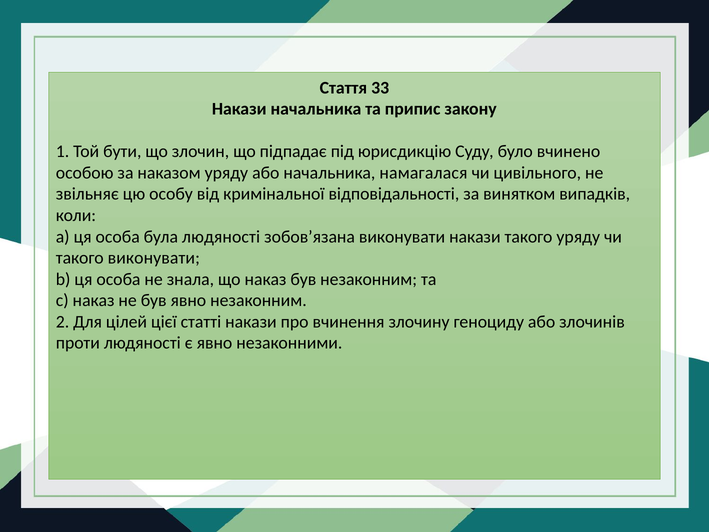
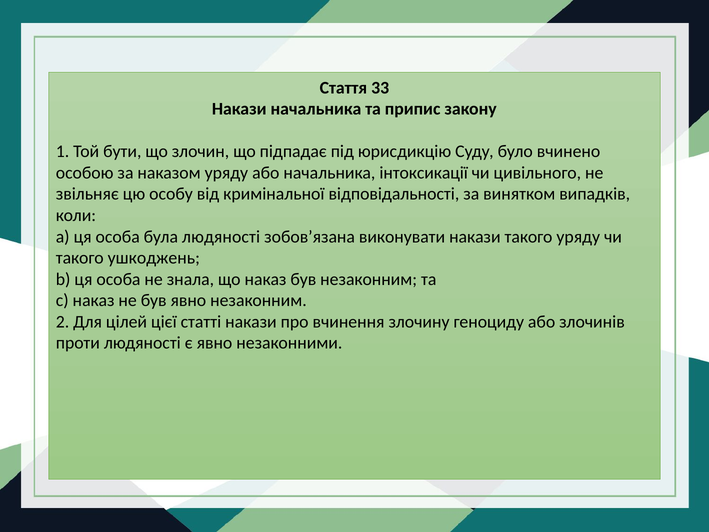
намагалася: намагалася -> інтоксикації
такого виконувати: виконувати -> ушкоджень
